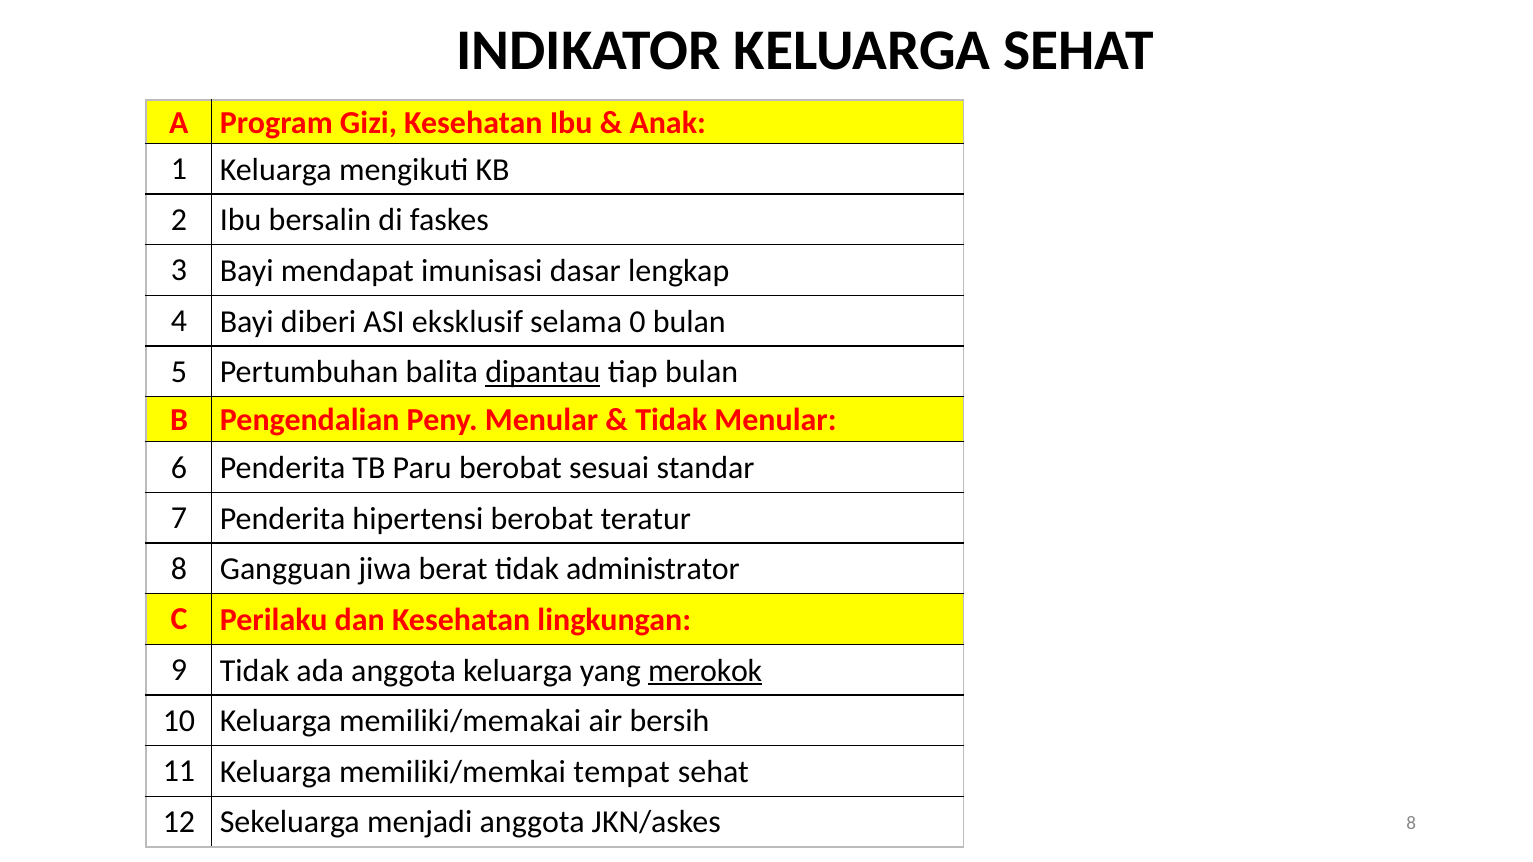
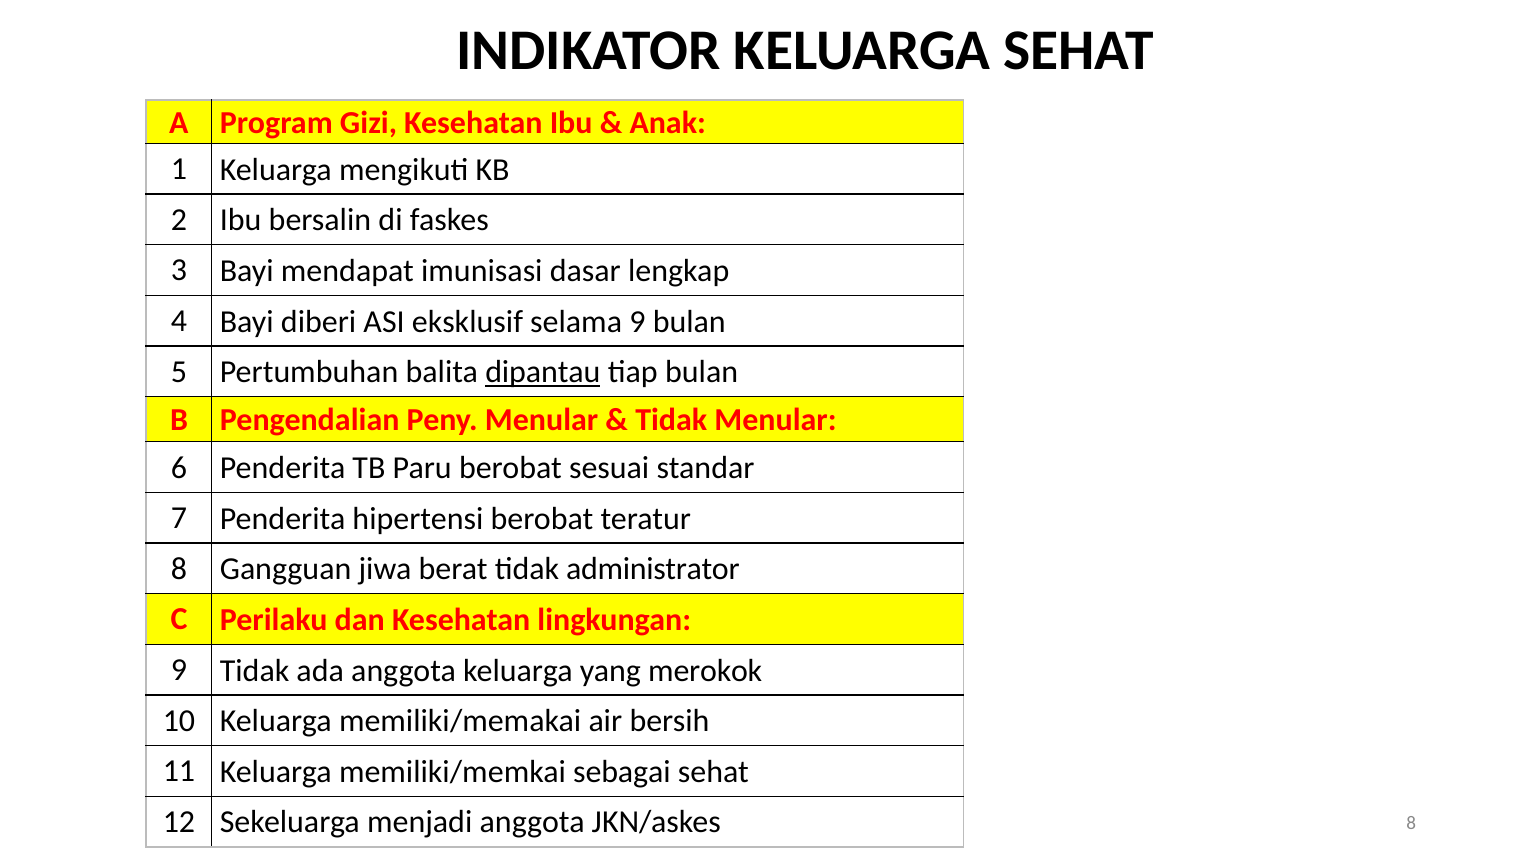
selama 0: 0 -> 9
merokok underline: present -> none
tempat: tempat -> sebagai
